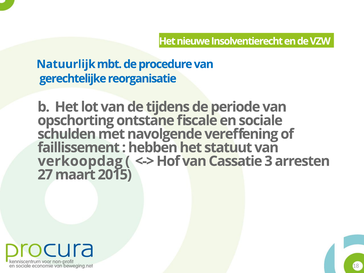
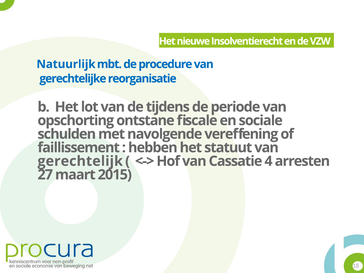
verkoopdag: verkoopdag -> gerechtelijk
3: 3 -> 4
